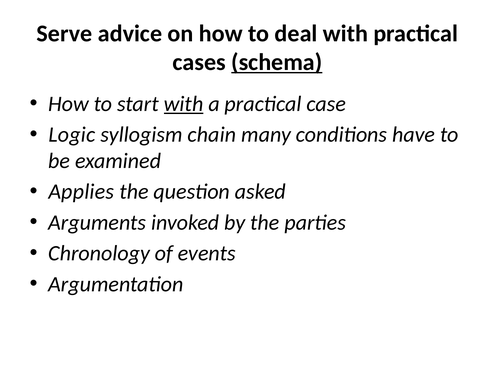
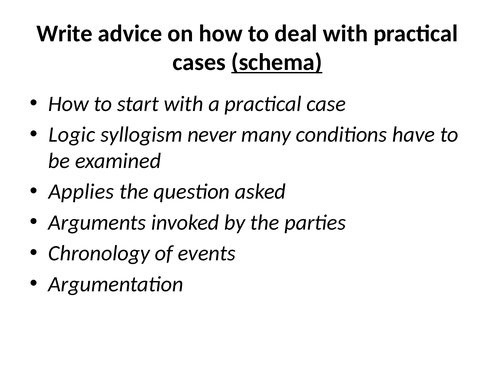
Serve: Serve -> Write
with at (184, 104) underline: present -> none
chain: chain -> never
